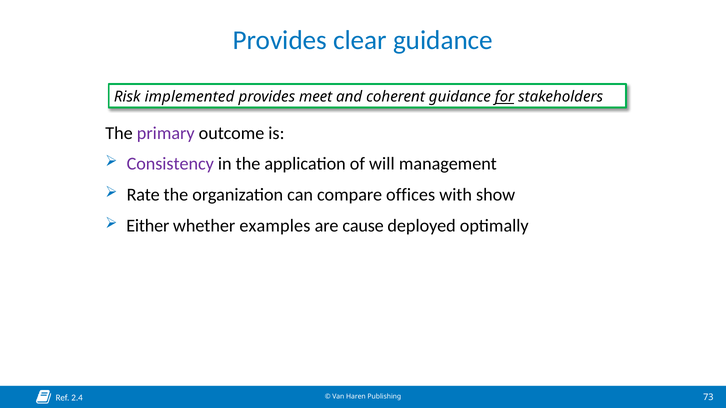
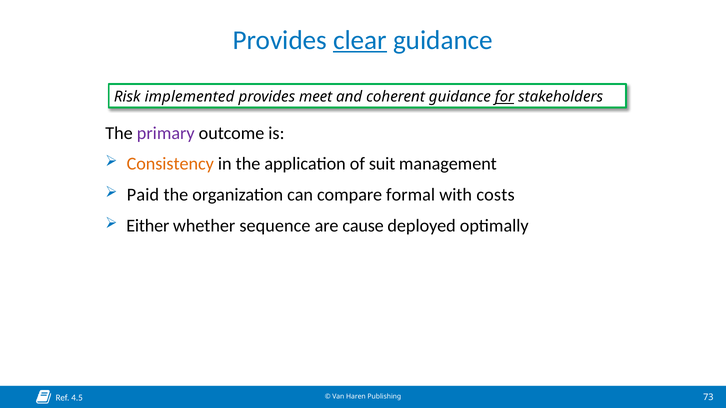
clear underline: none -> present
Consistency colour: purple -> orange
will: will -> suit
Rate: Rate -> Paid
offices: offices -> formal
show: show -> costs
examples: examples -> sequence
2.4: 2.4 -> 4.5
